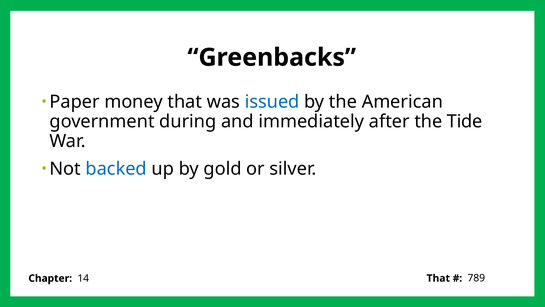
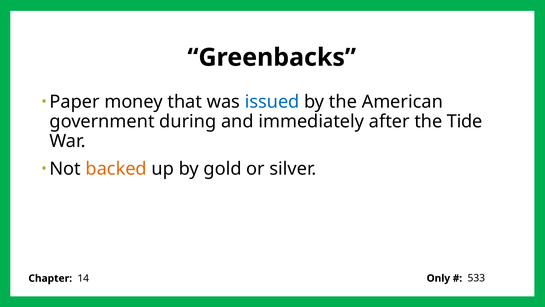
backed colour: blue -> orange
14 That: That -> Only
789: 789 -> 533
